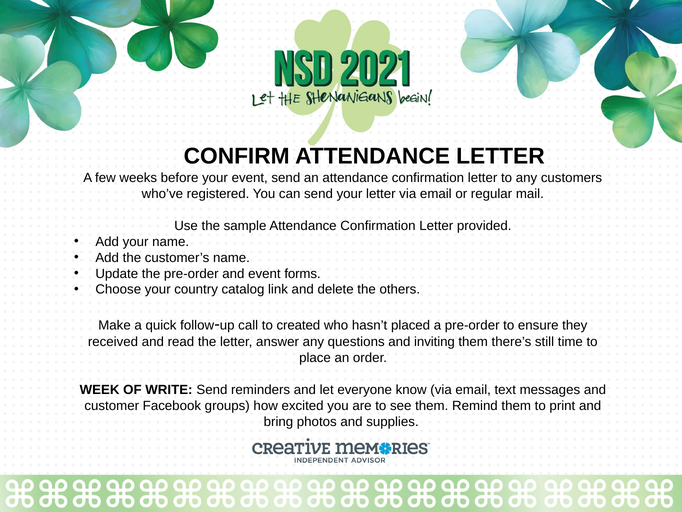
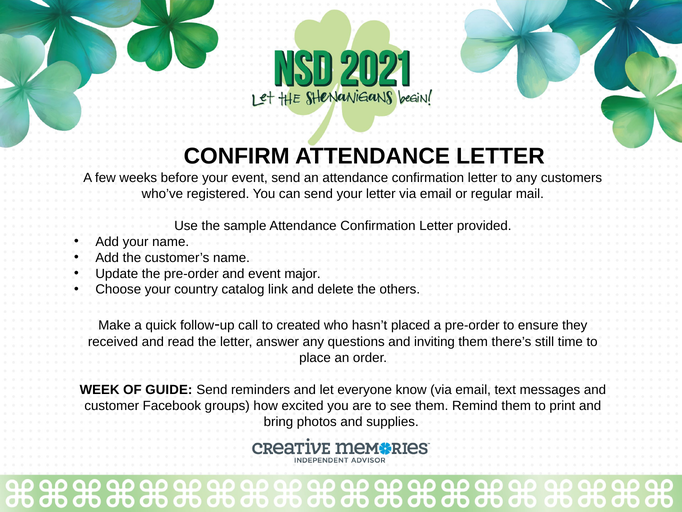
forms: forms -> major
WRITE: WRITE -> GUIDE
